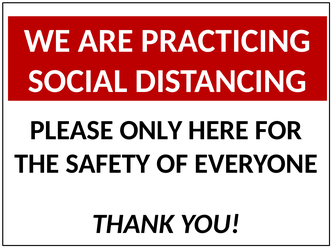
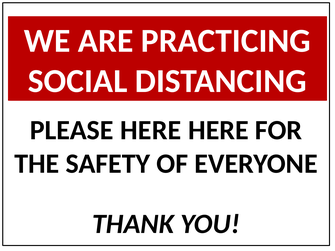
PLEASE ONLY: ONLY -> HERE
